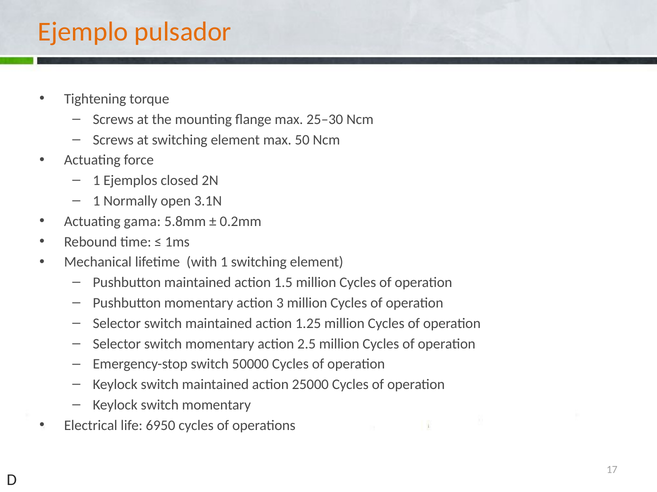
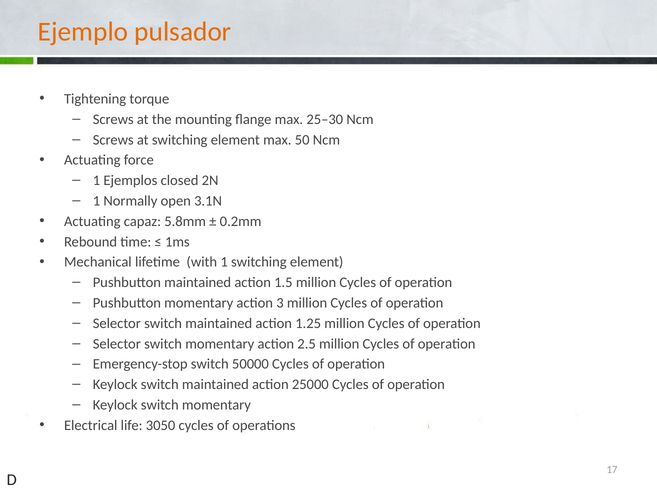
gama: gama -> capaz
6950: 6950 -> 3050
